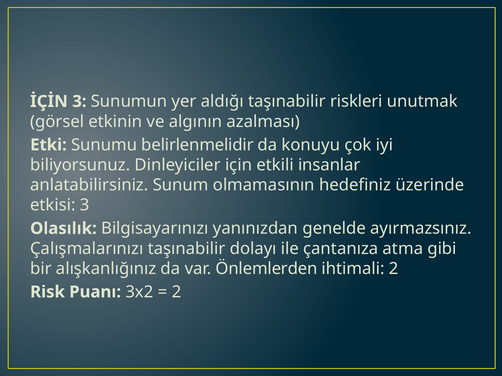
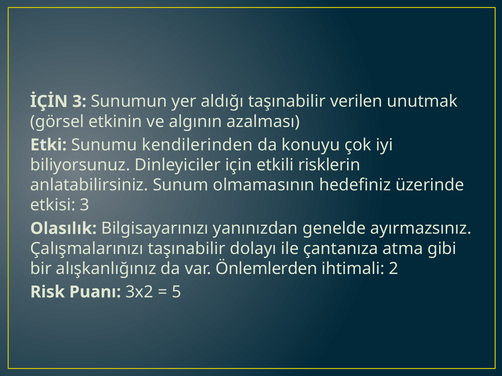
riskleri: riskleri -> verilen
belirlenmelidir: belirlenmelidir -> kendilerinden
insanlar: insanlar -> risklerin
2 at (176, 292): 2 -> 5
